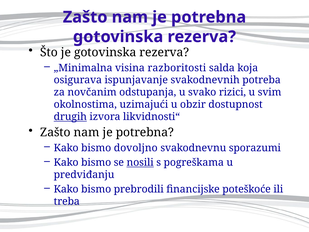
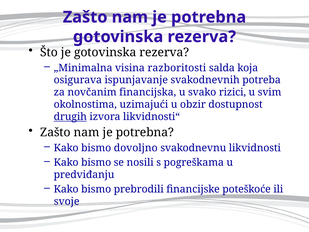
odstupanja: odstupanja -> financijska
sporazumi: sporazumi -> likvidnosti
nosili underline: present -> none
treba: treba -> svoje
